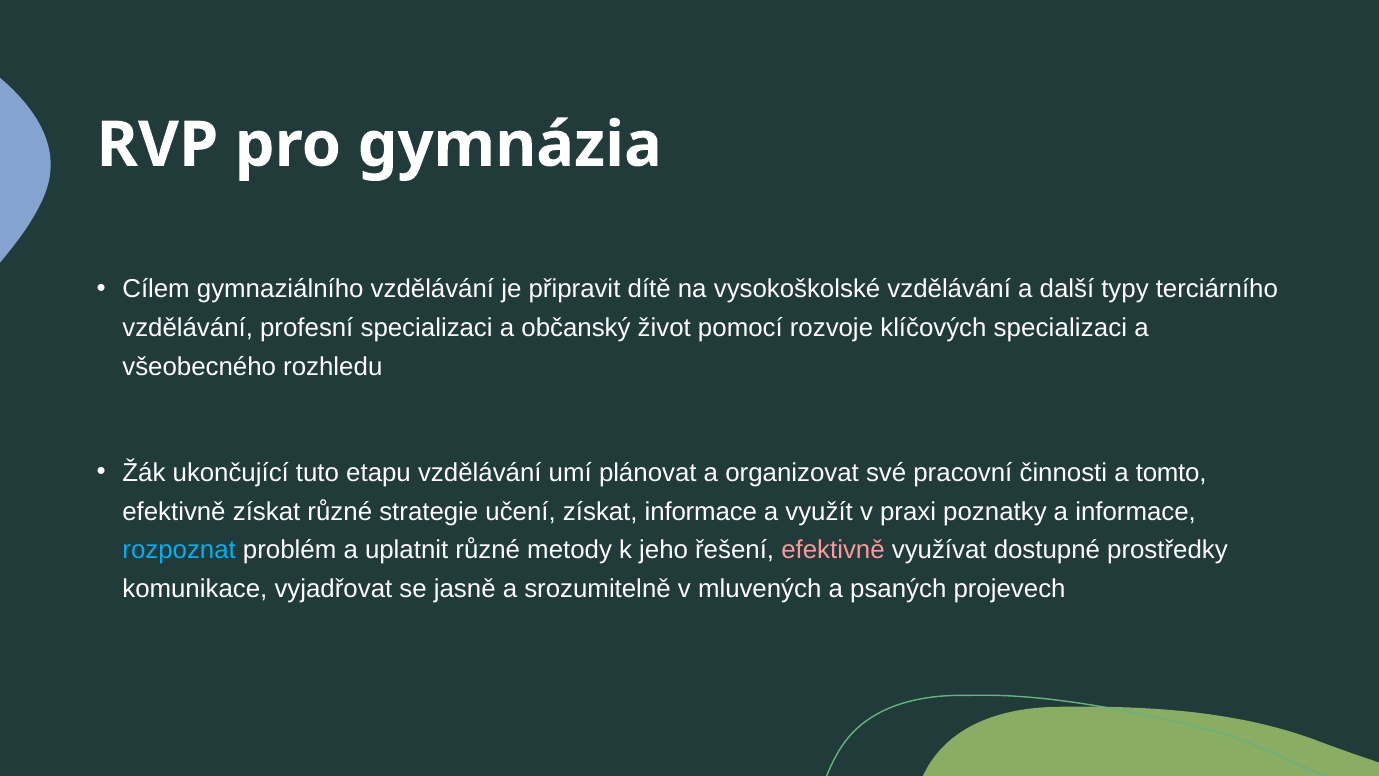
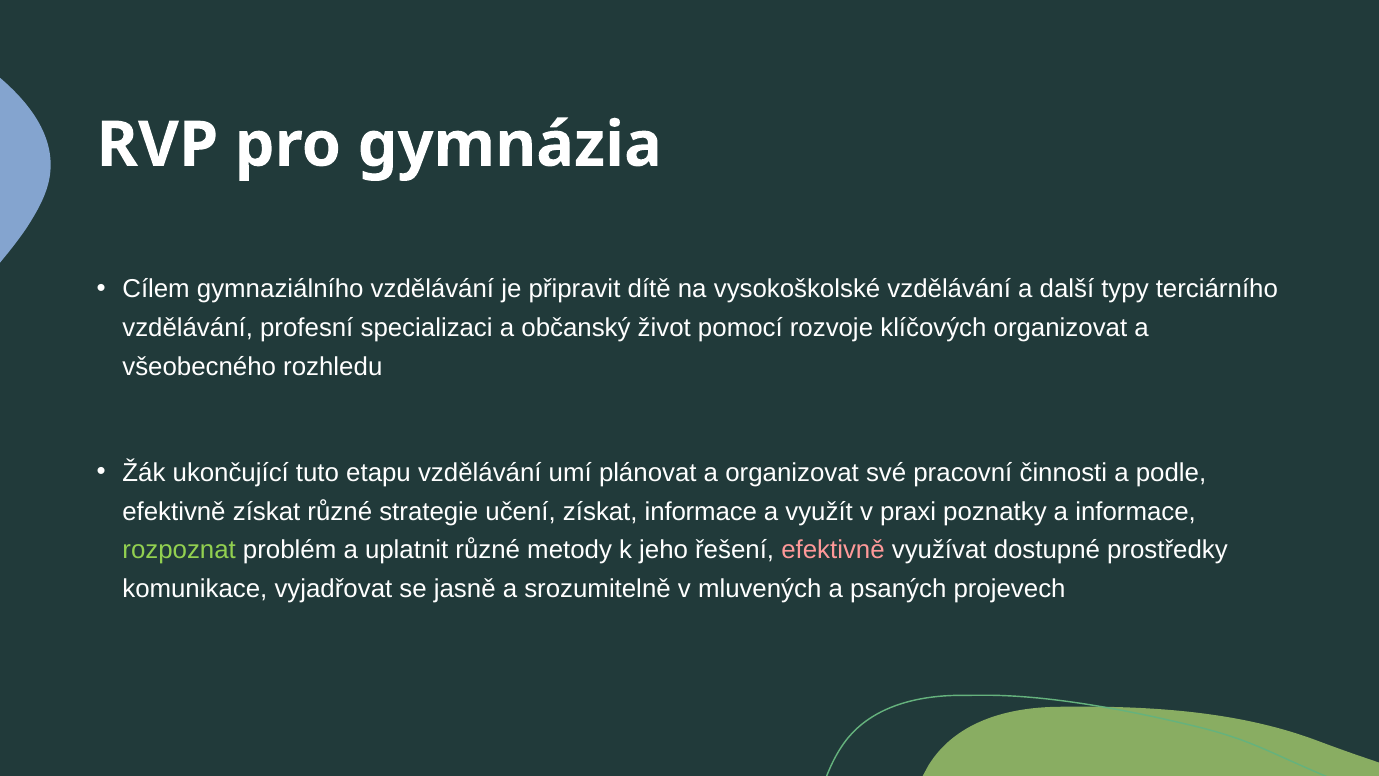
klíčových specializaci: specializaci -> organizovat
tomto: tomto -> podle
rozpoznat colour: light blue -> light green
